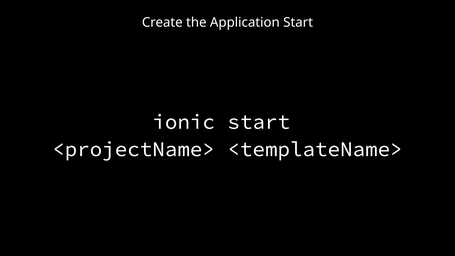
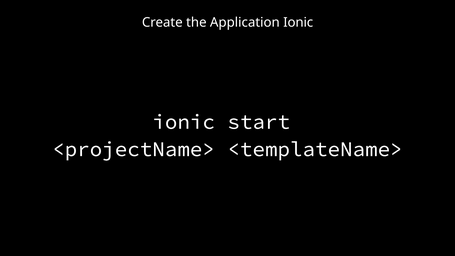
Application Start: Start -> Ionic
